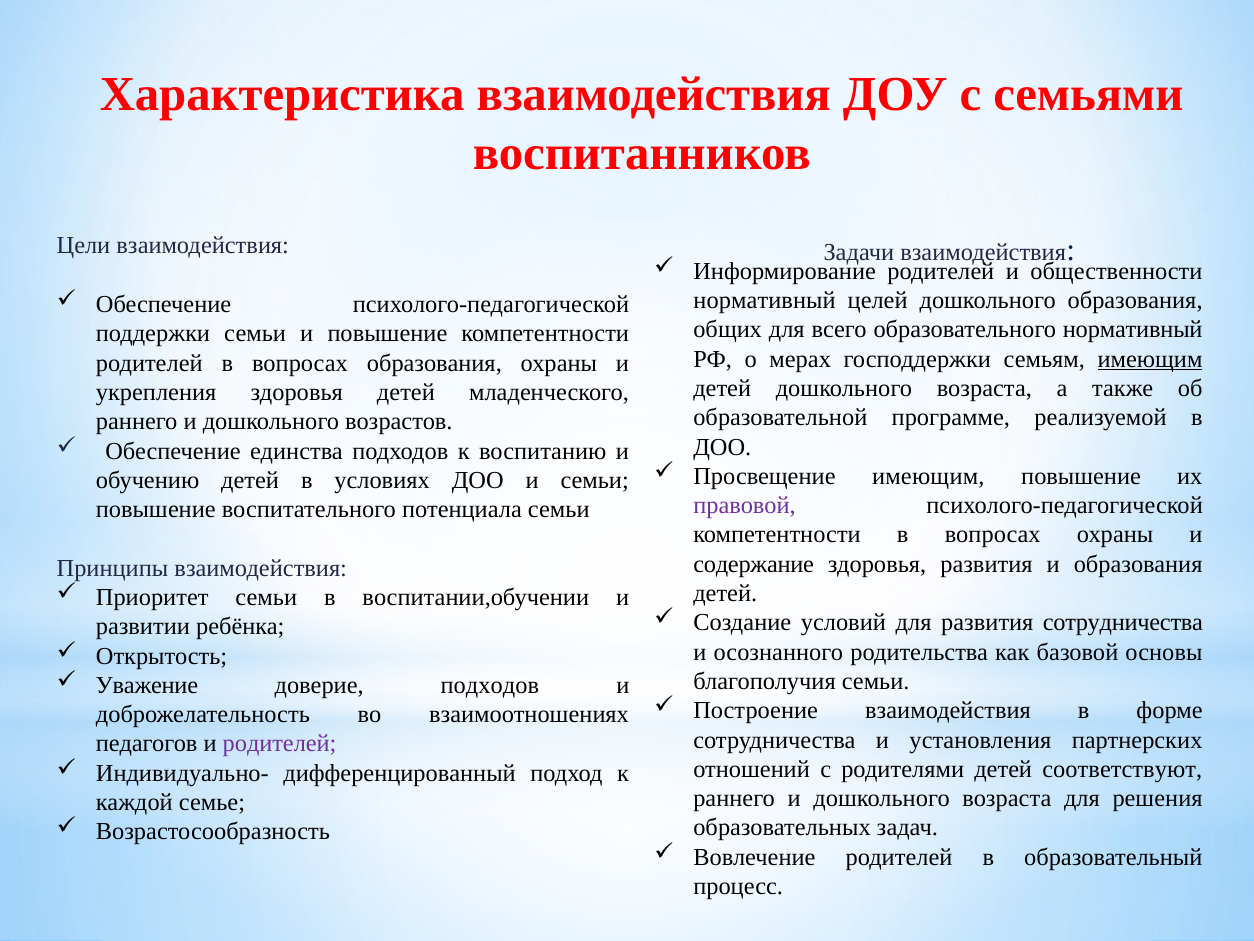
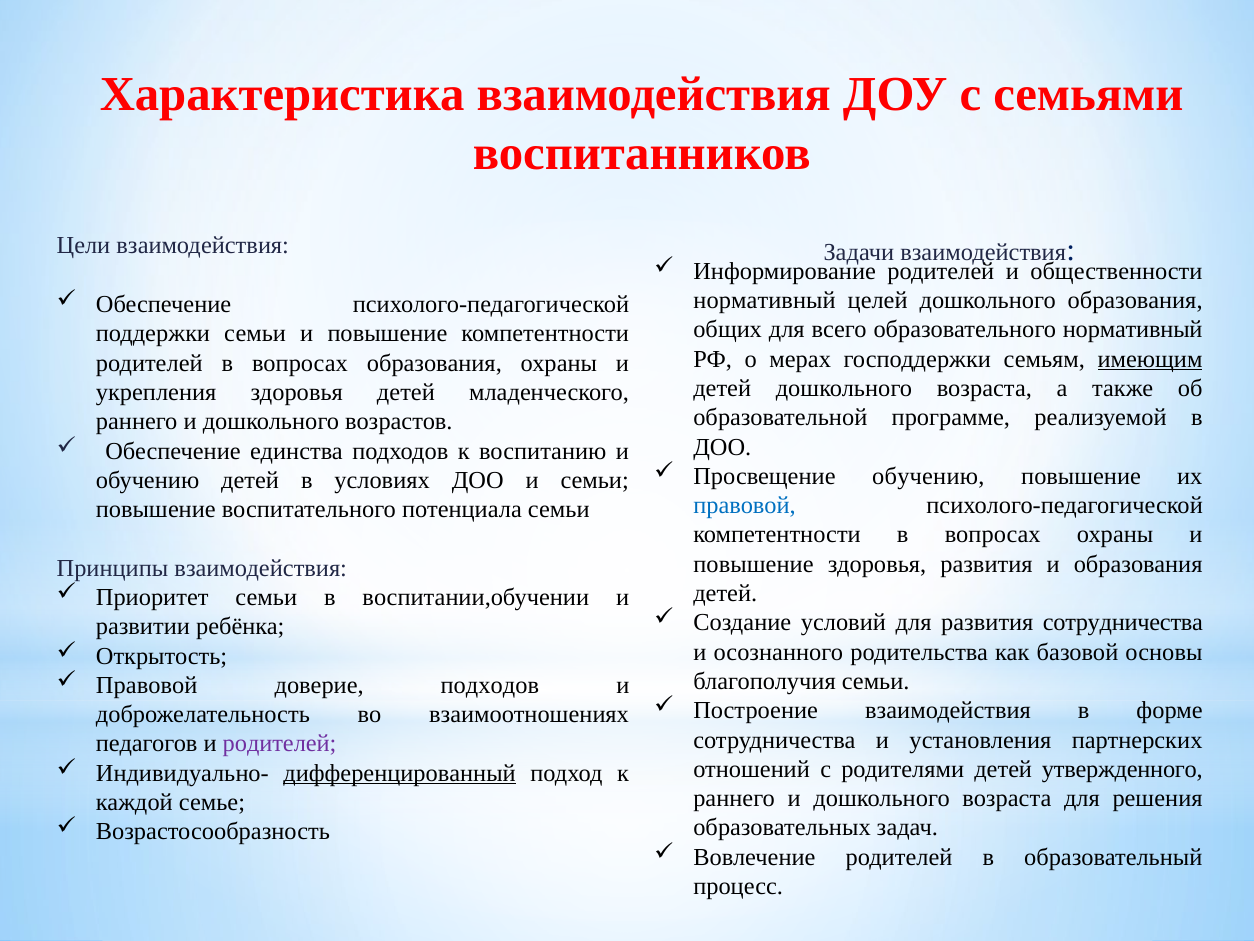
Просвещение имеющим: имеющим -> обучению
правовой at (745, 505) colour: purple -> blue
содержание at (754, 564): содержание -> повышение
Уважение at (147, 685): Уважение -> Правовой
соответствуют: соответствуют -> утвержденного
дифференцированный underline: none -> present
